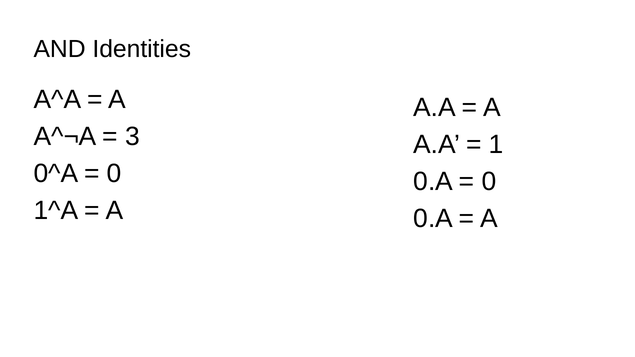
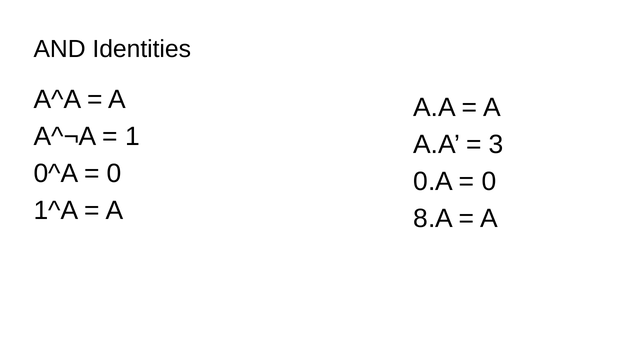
3: 3 -> 1
1: 1 -> 3
0.A at (433, 219): 0.A -> 8.A
